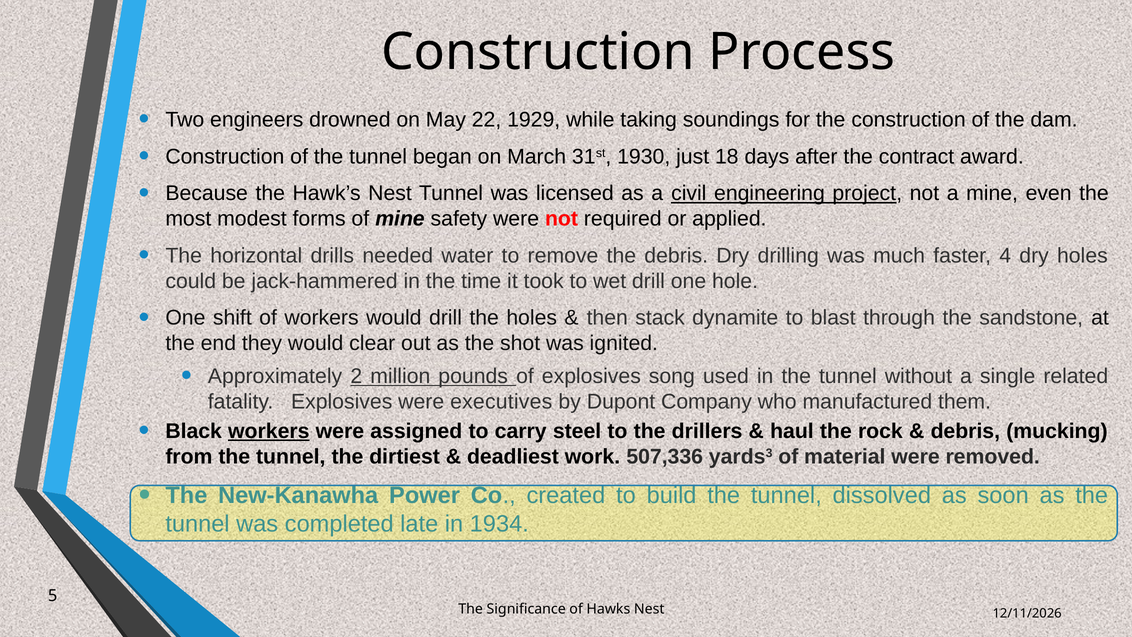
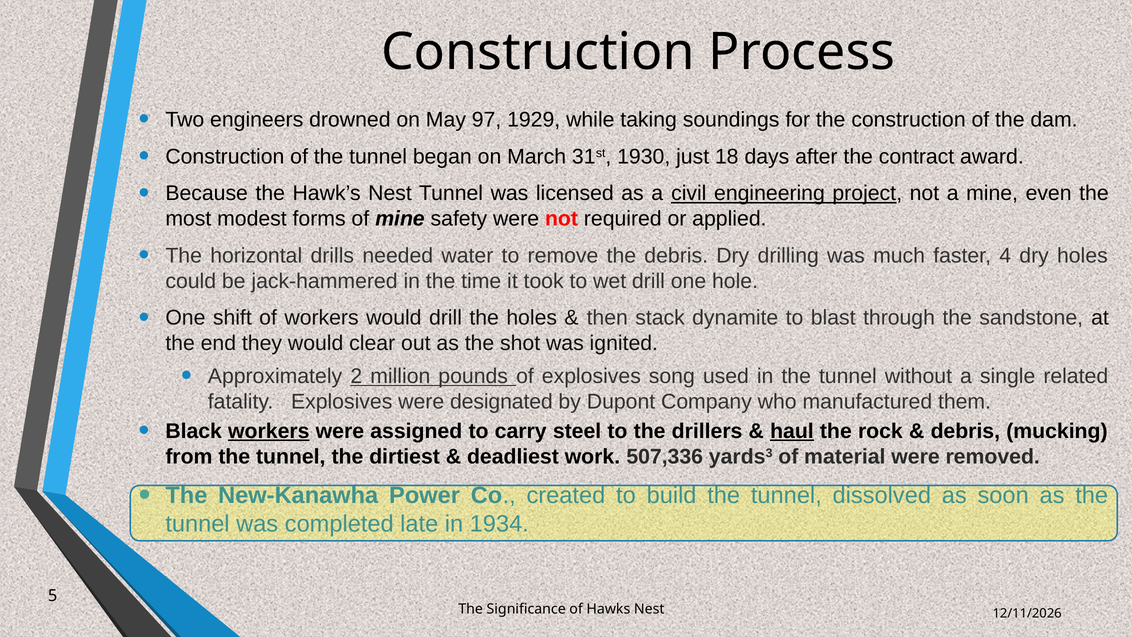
22: 22 -> 97
executives: executives -> designated
haul underline: none -> present
